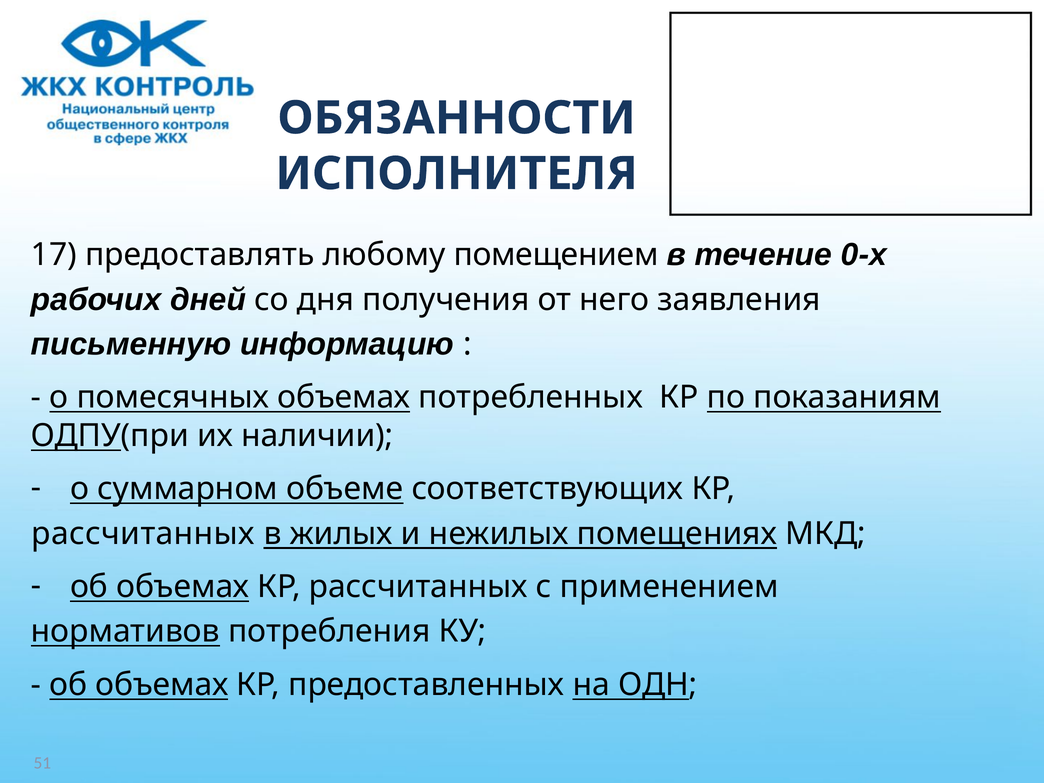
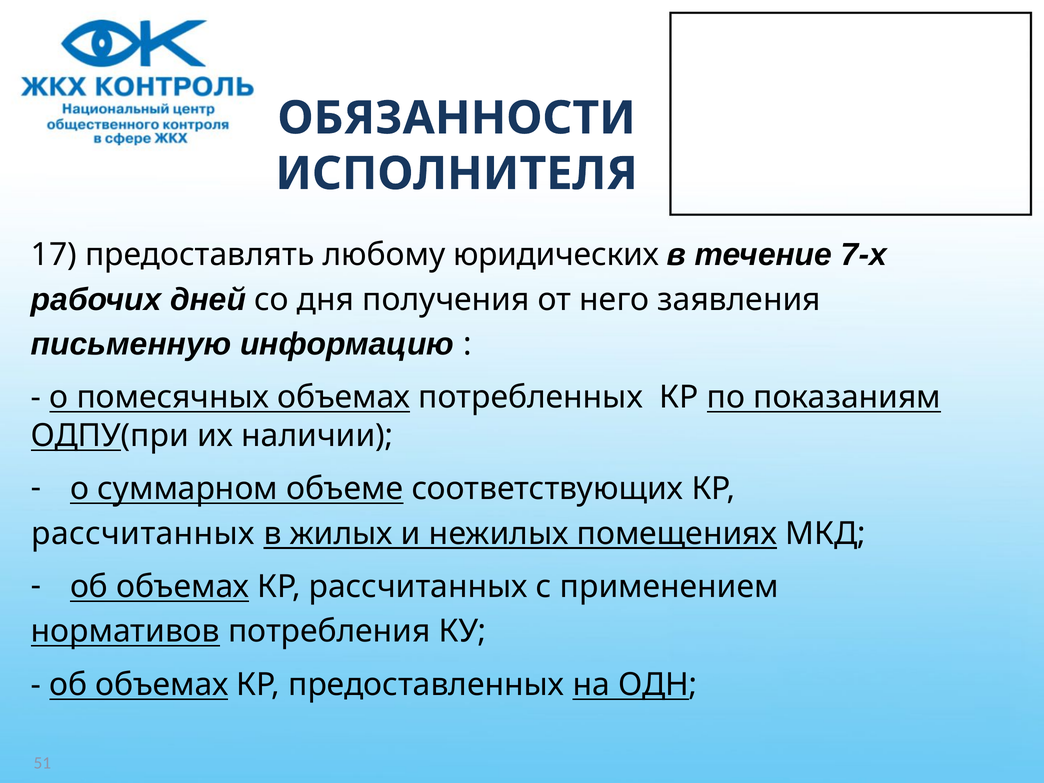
помещением: помещением -> юридических
0-х: 0-х -> 7-х
